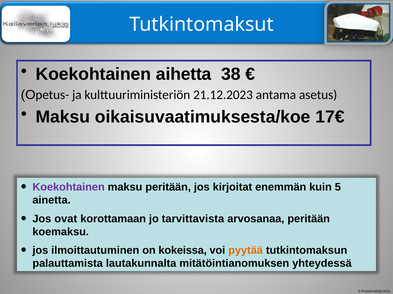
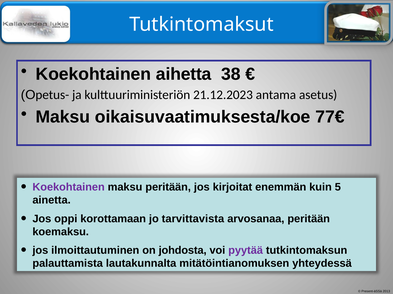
17€: 17€ -> 77€
ovat: ovat -> oppi
kokeissa: kokeissa -> johdosta
pyytää colour: orange -> purple
